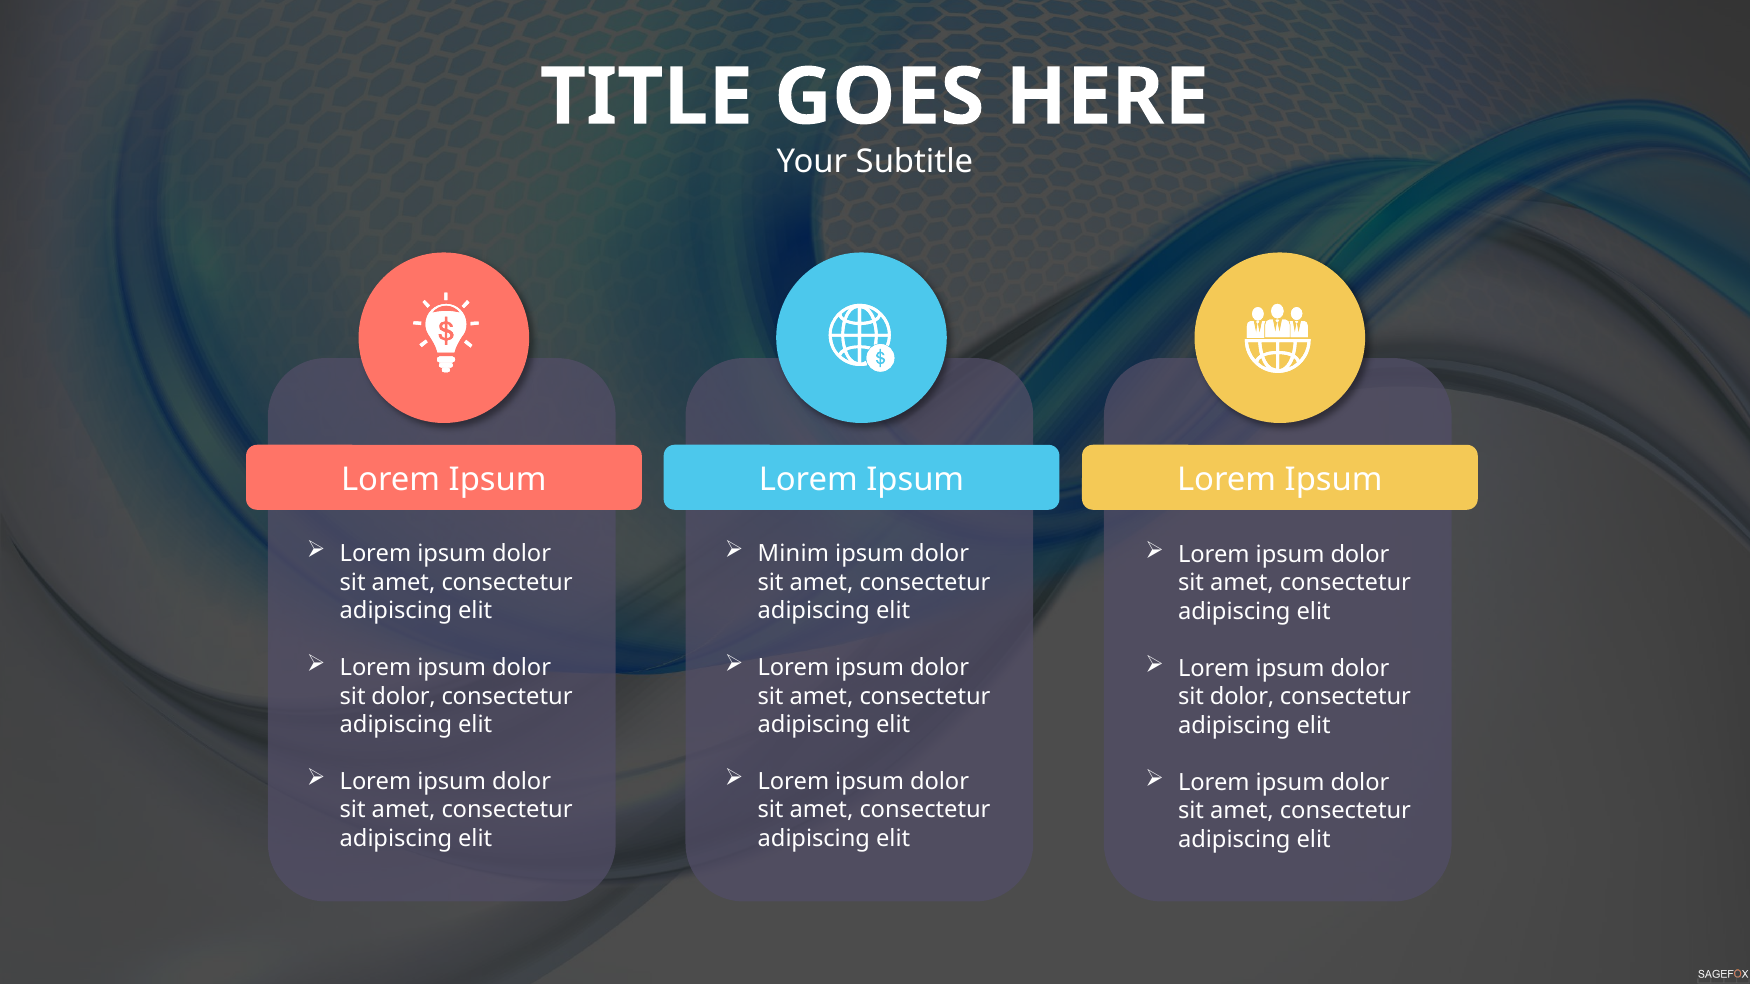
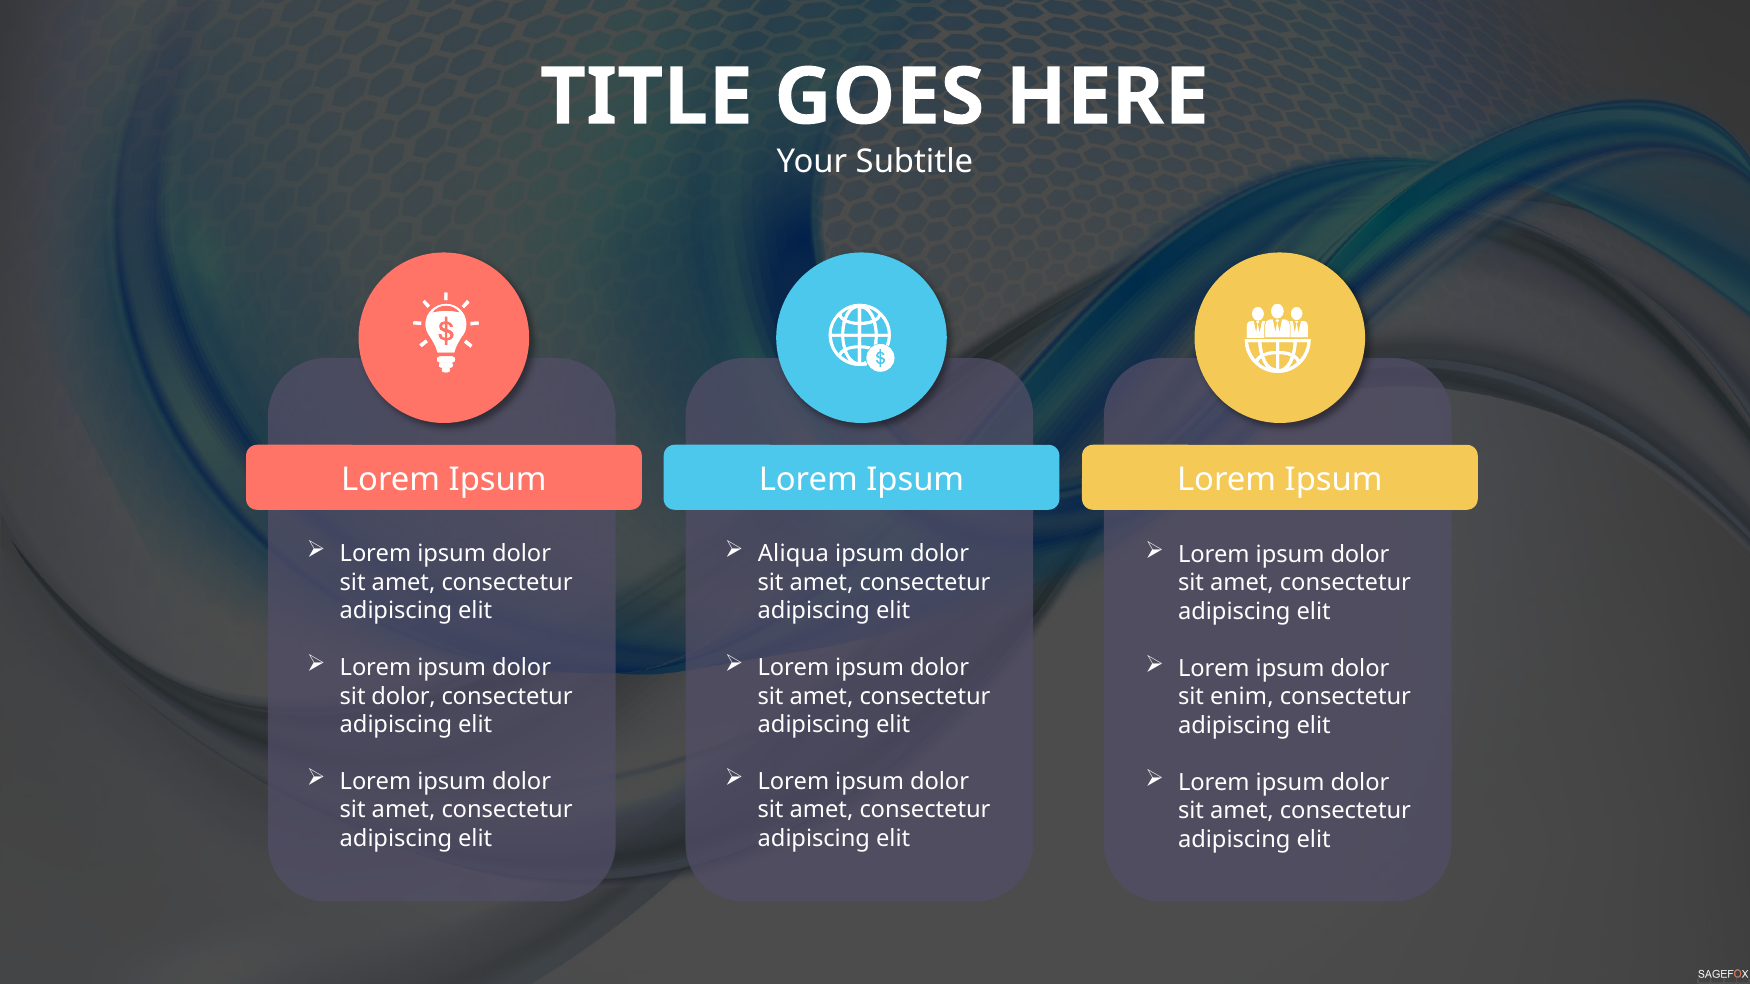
Minim: Minim -> Aliqua
dolor at (1242, 697): dolor -> enim
